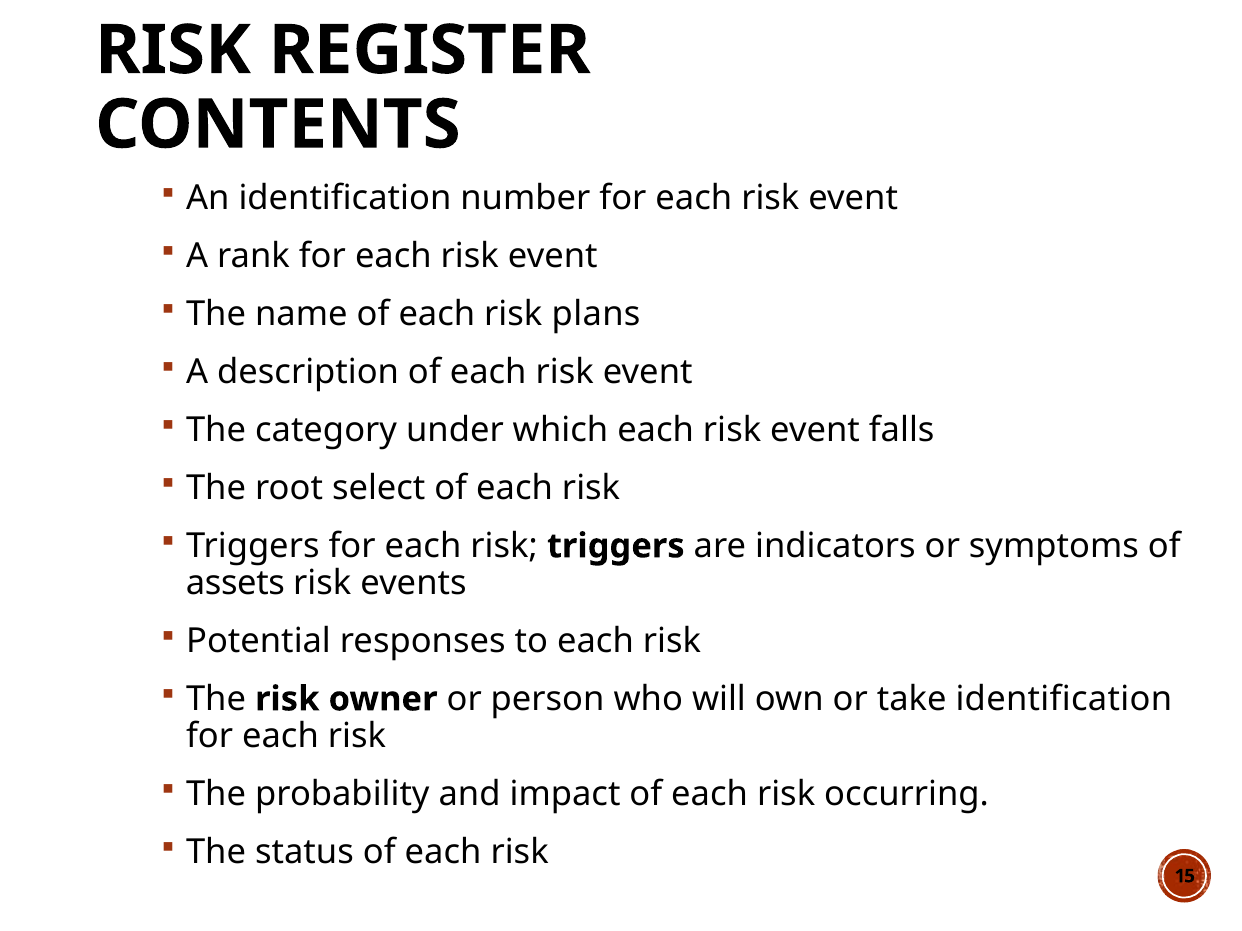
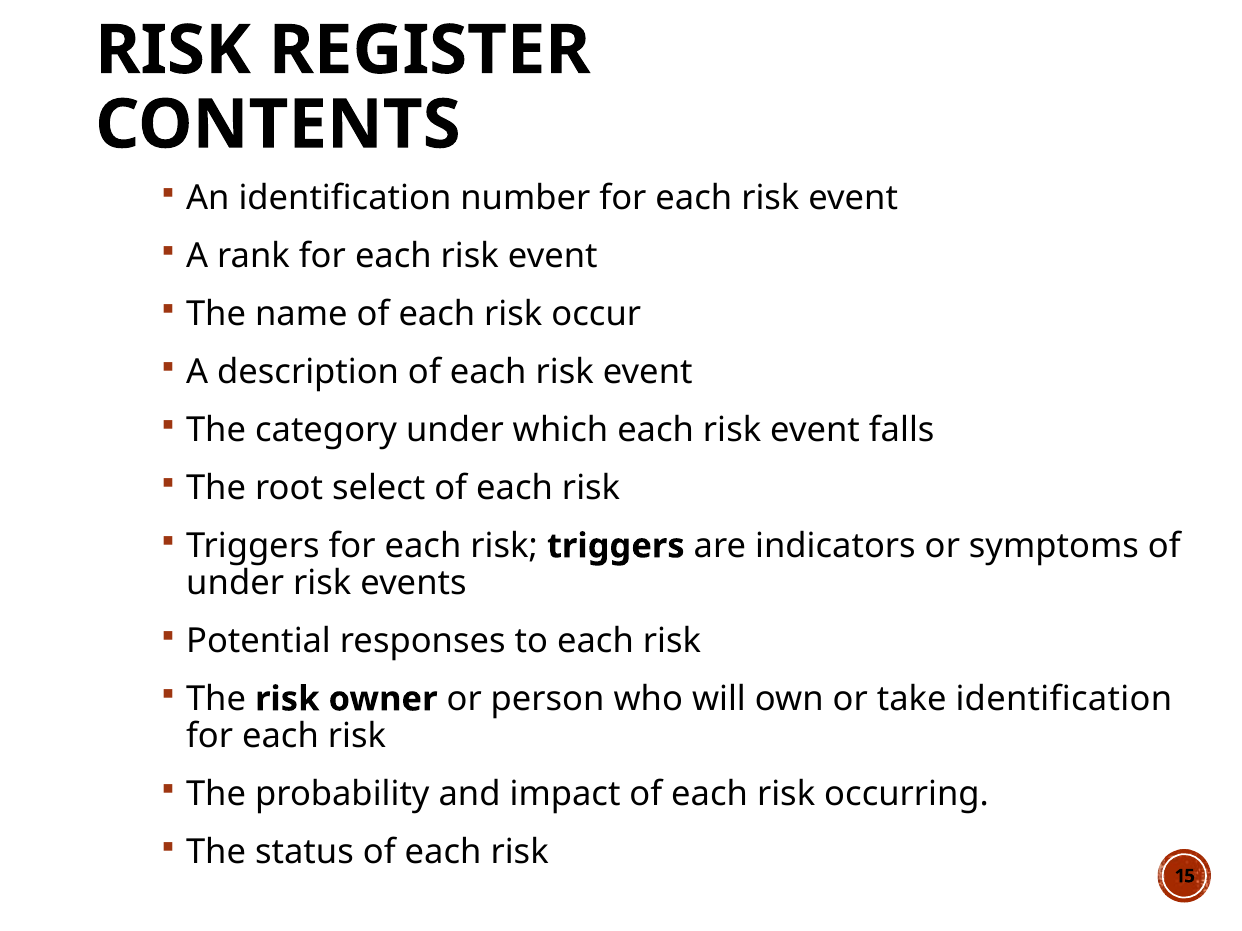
plans: plans -> occur
assets at (235, 584): assets -> under
